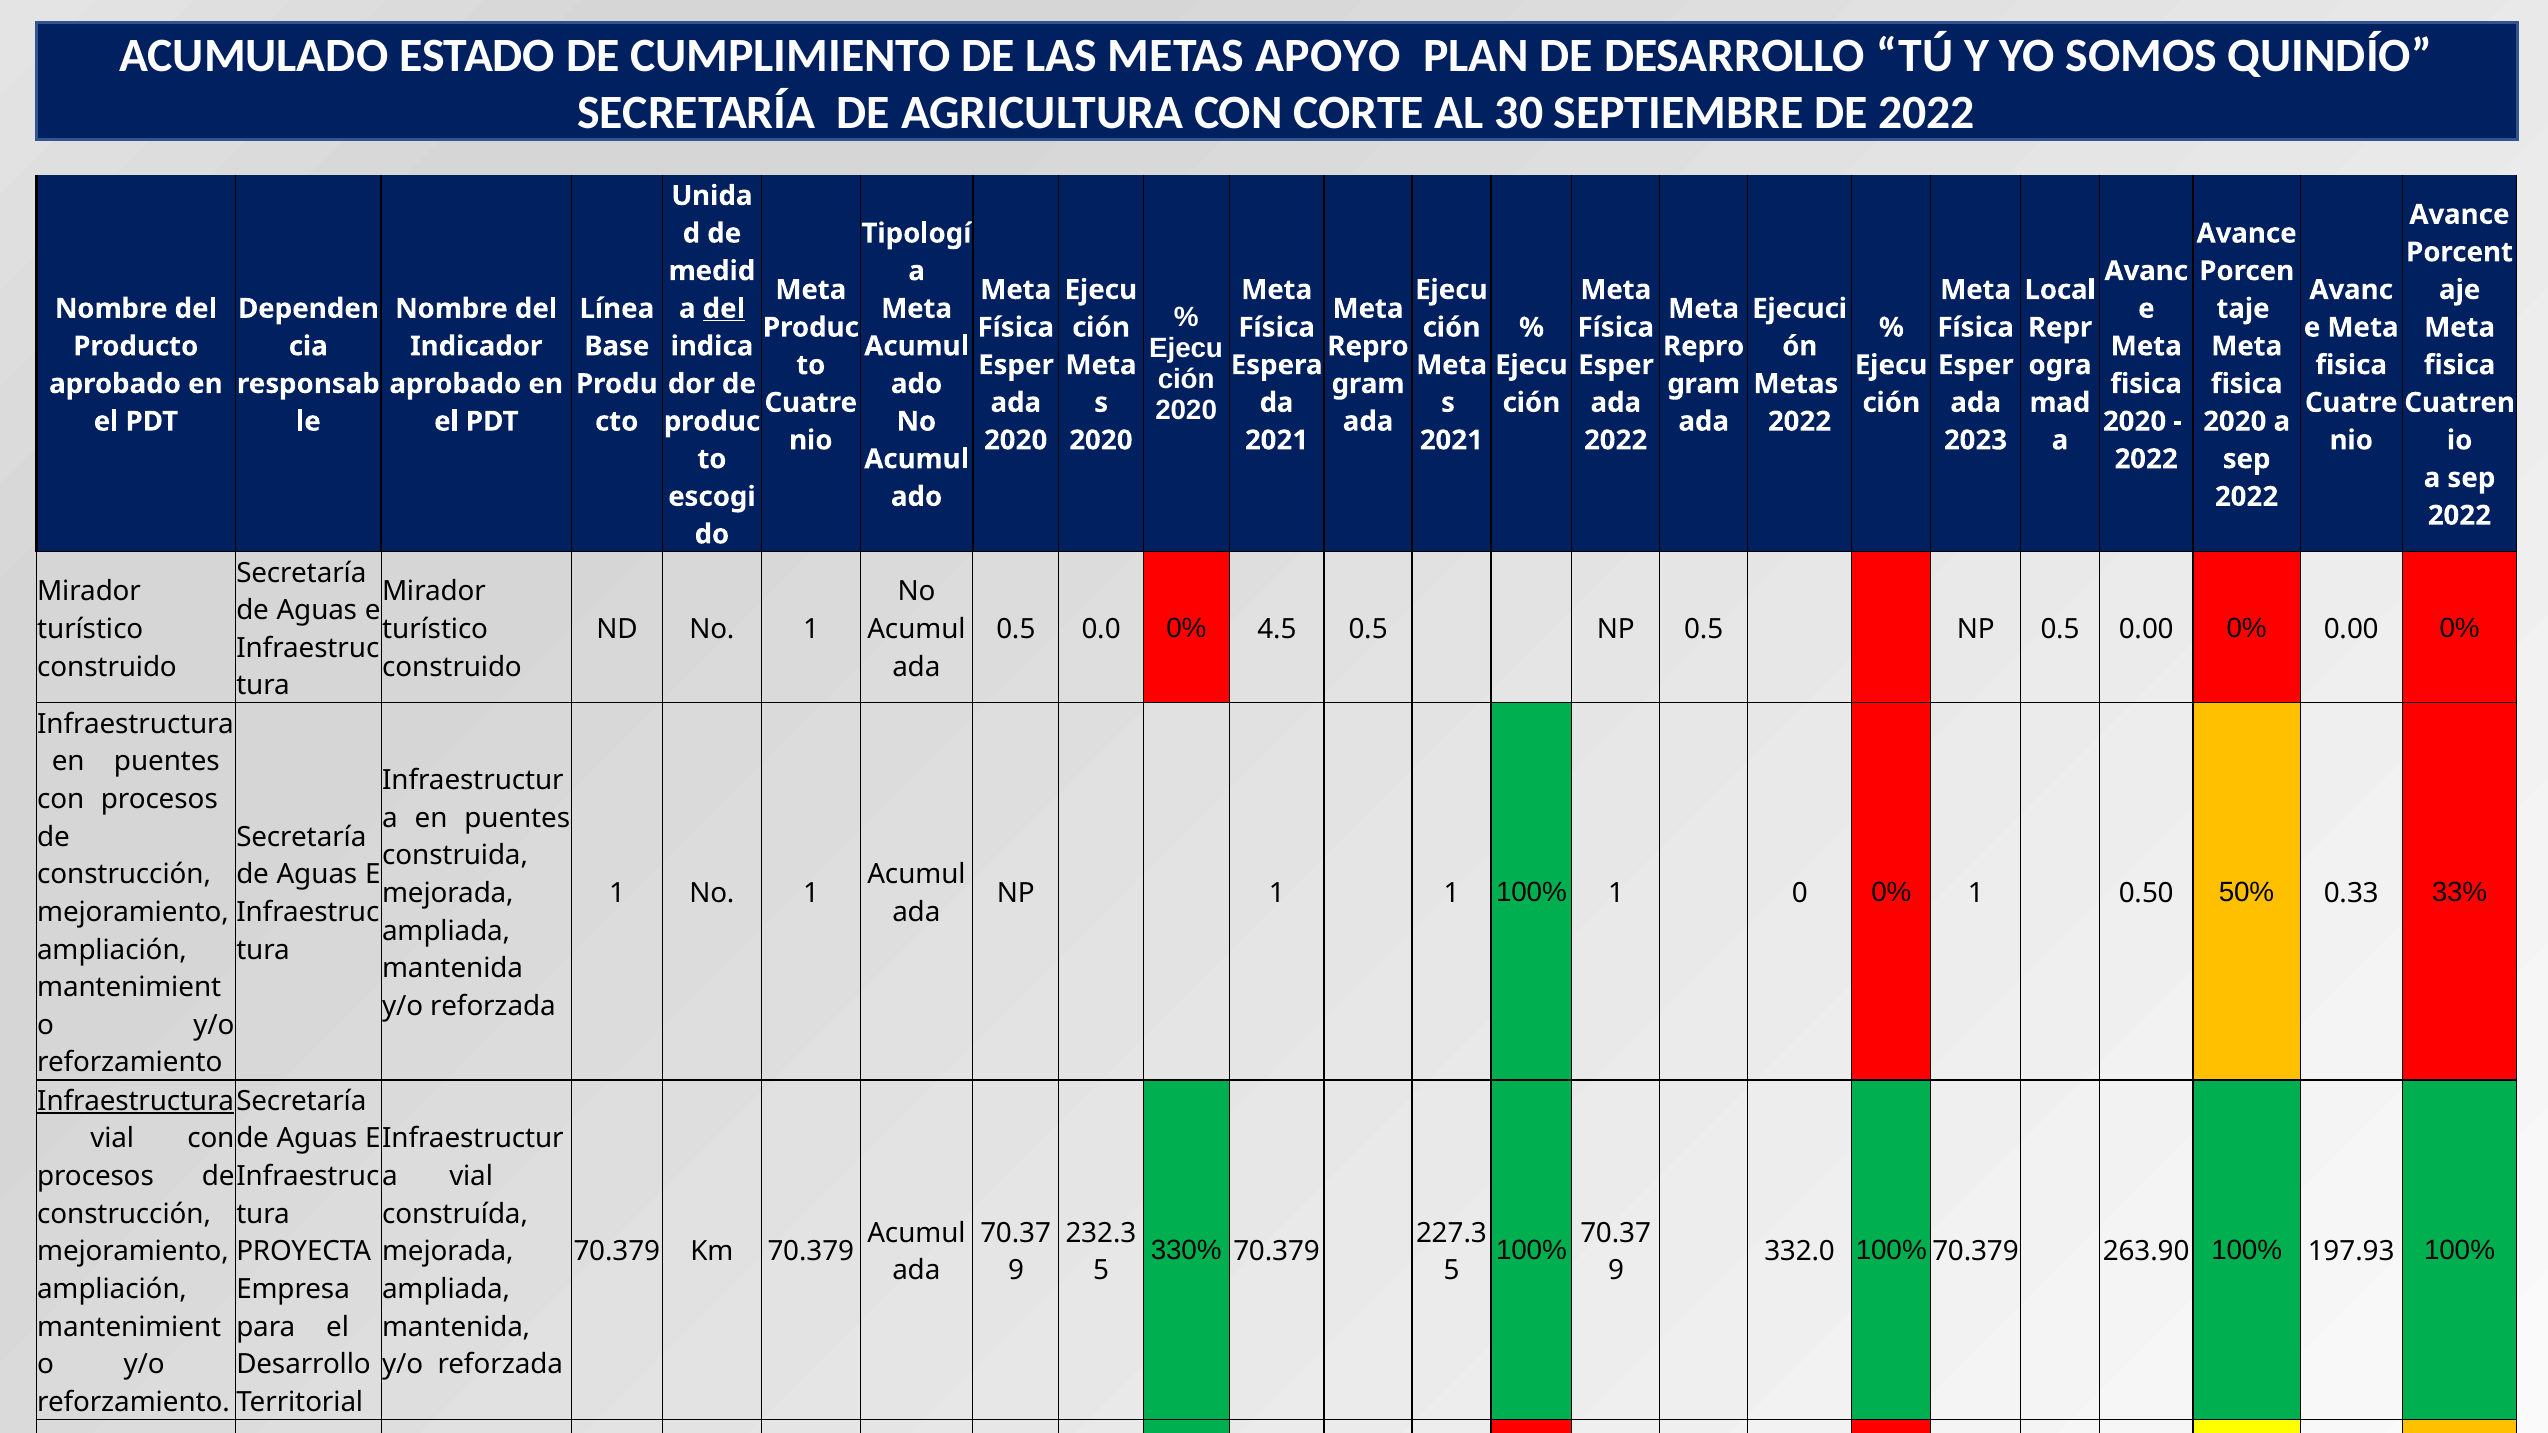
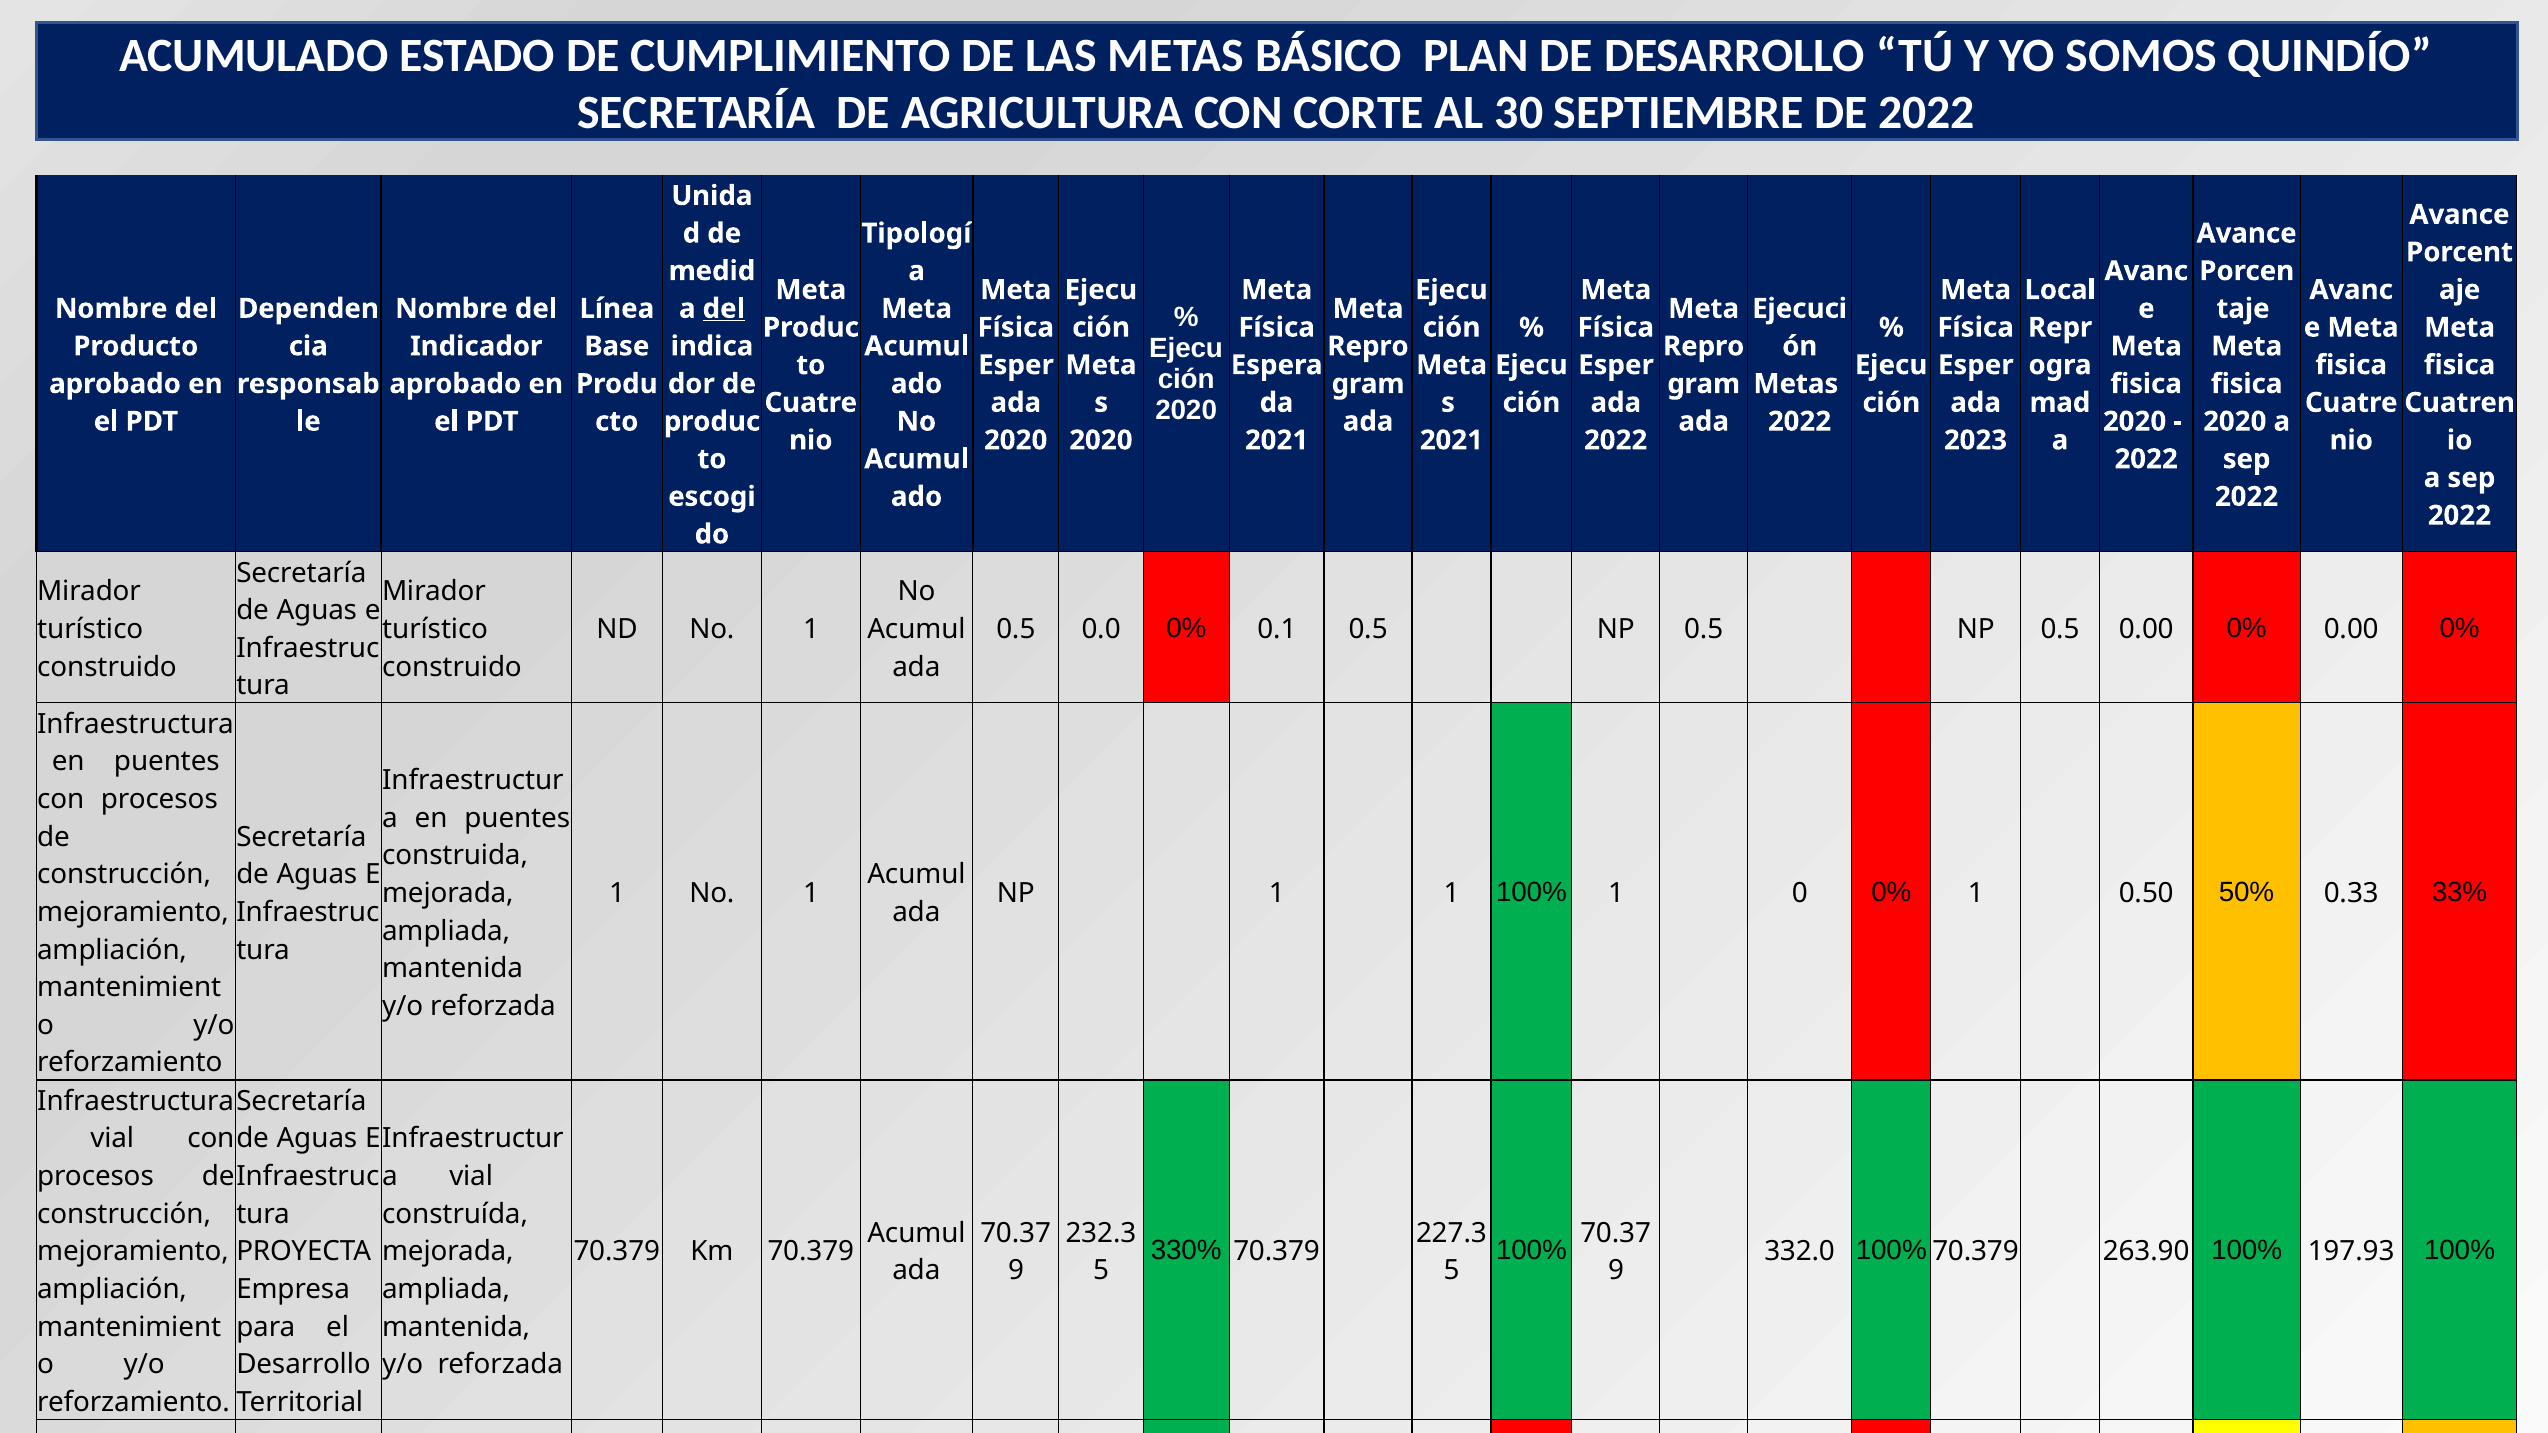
APOYO: APOYO -> BÁSICO
4.5: 4.5 -> 0.1
Infraestructura at (136, 1101) underline: present -> none
